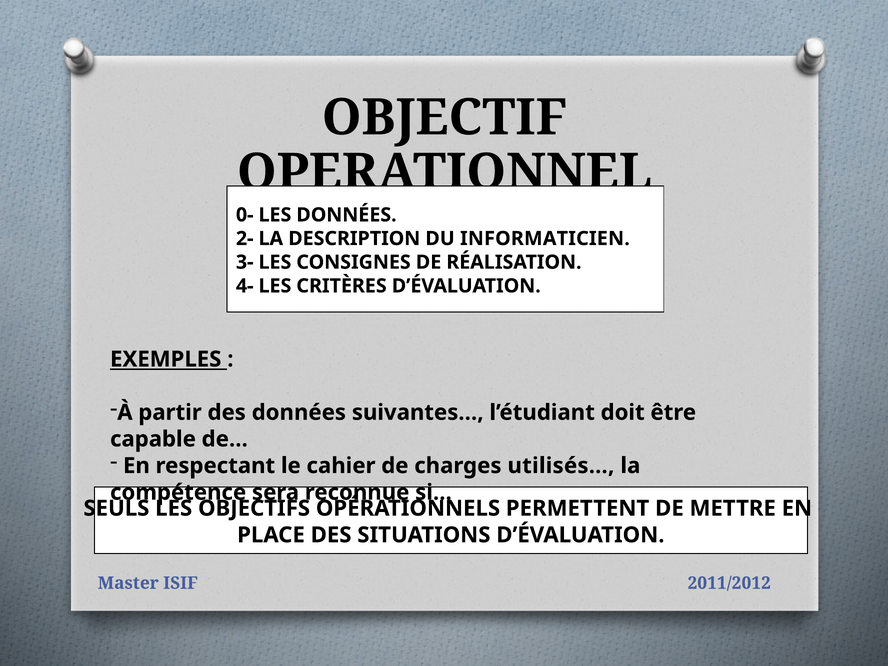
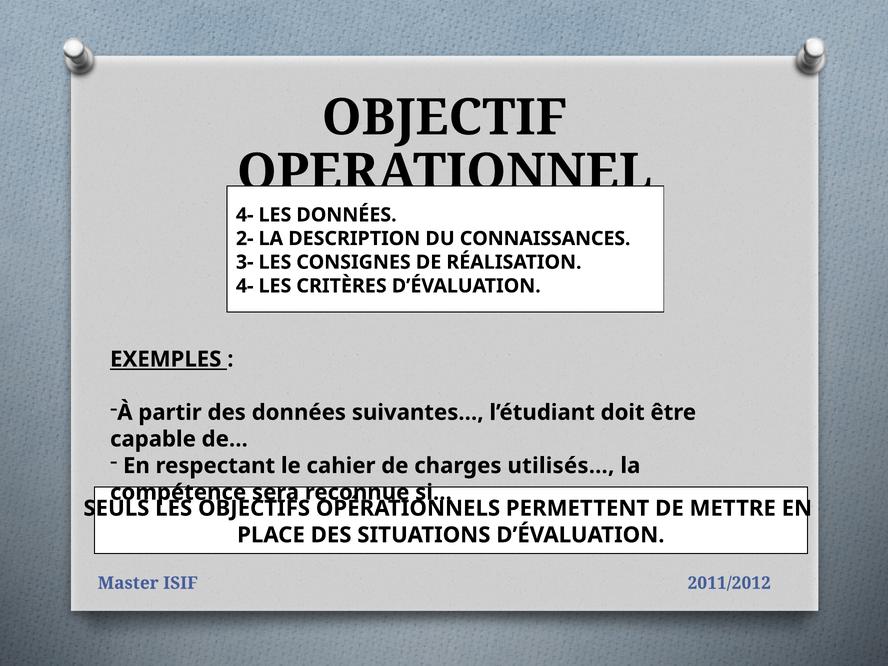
0- at (245, 215): 0- -> 4-
INFORMATICIEN: INFORMATICIEN -> CONNAISSANCES
